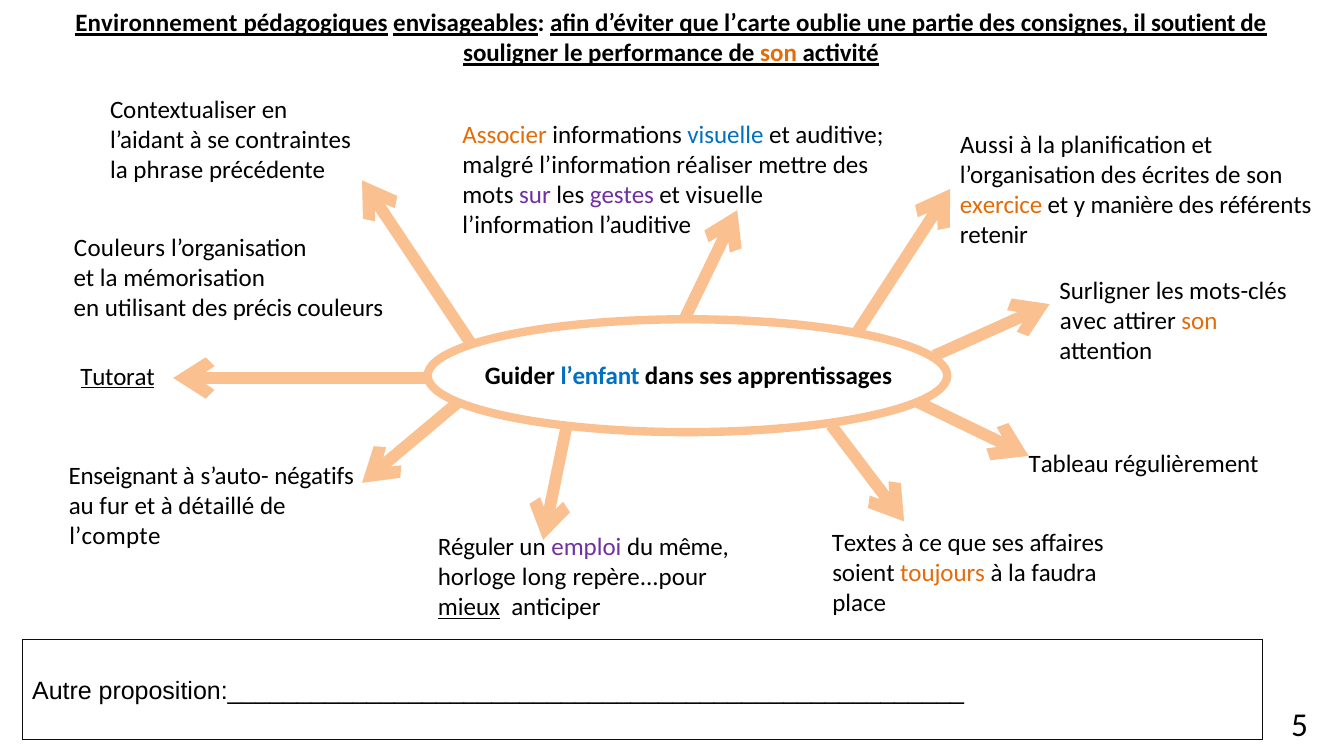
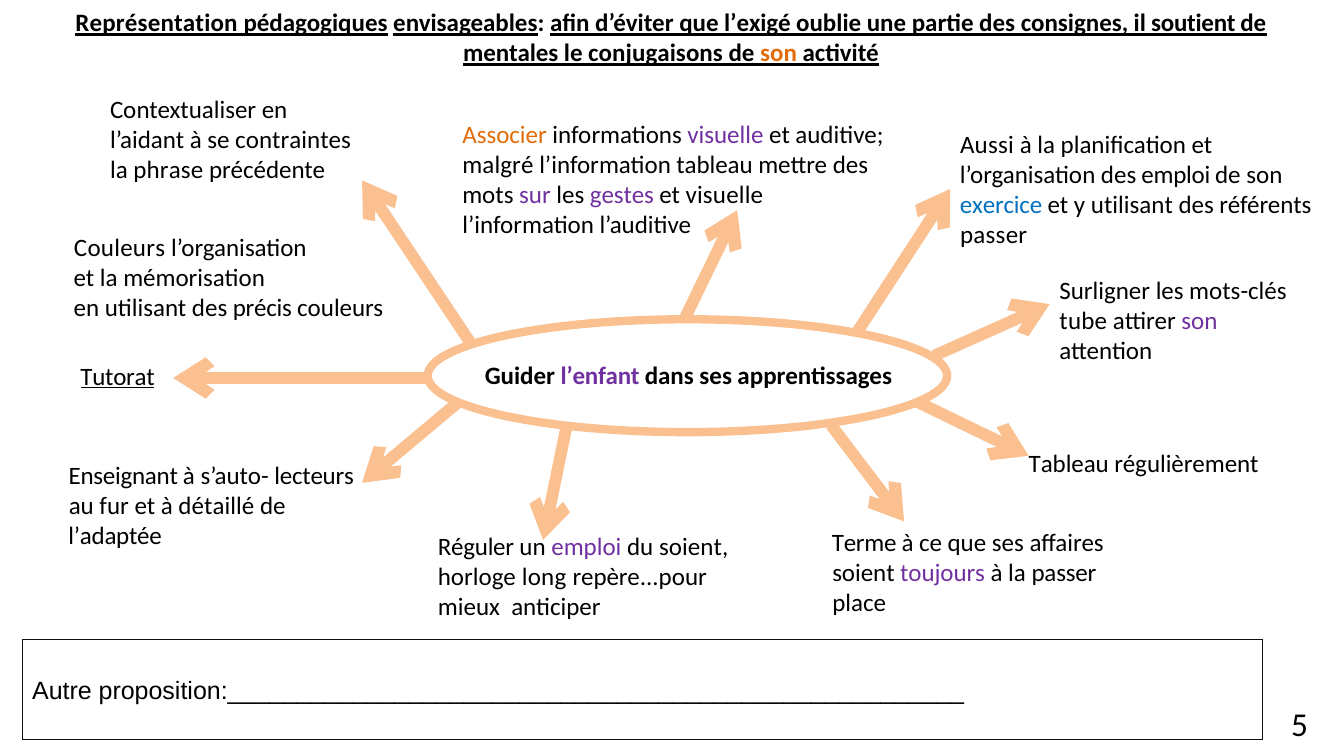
Environnement: Environnement -> Représentation
l’carte: l’carte -> l’exigé
souligner: souligner -> mentales
performance: performance -> conjugaisons
visuelle at (725, 135) colour: blue -> purple
l’information réaliser: réaliser -> tableau
des écrites: écrites -> emploi
exercice colour: orange -> blue
y manière: manière -> utilisant
retenir at (994, 235): retenir -> passer
avec: avec -> tube
son at (1199, 321) colour: orange -> purple
l’enfant colour: blue -> purple
négatifs: négatifs -> lecteurs
l’compte: l’compte -> l’adaptée
Textes: Textes -> Terme
du même: même -> soient
toujours colour: orange -> purple
la faudra: faudra -> passer
mieux underline: present -> none
